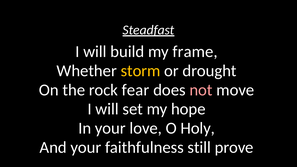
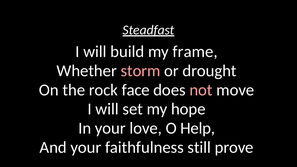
storm colour: yellow -> pink
fear: fear -> face
Holy: Holy -> Help
